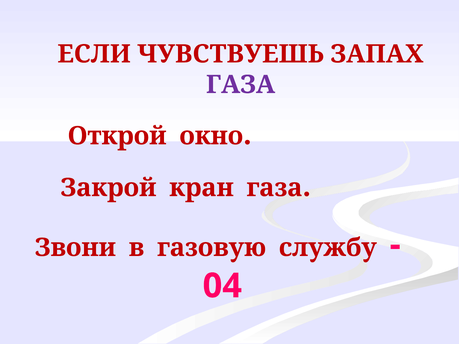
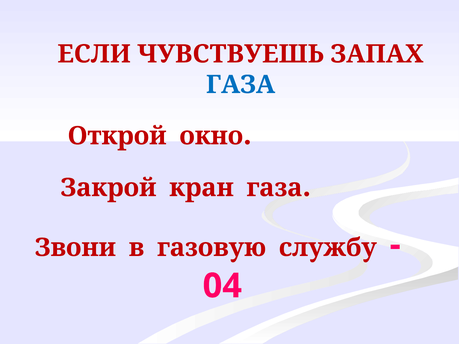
ГАЗА at (241, 85) colour: purple -> blue
